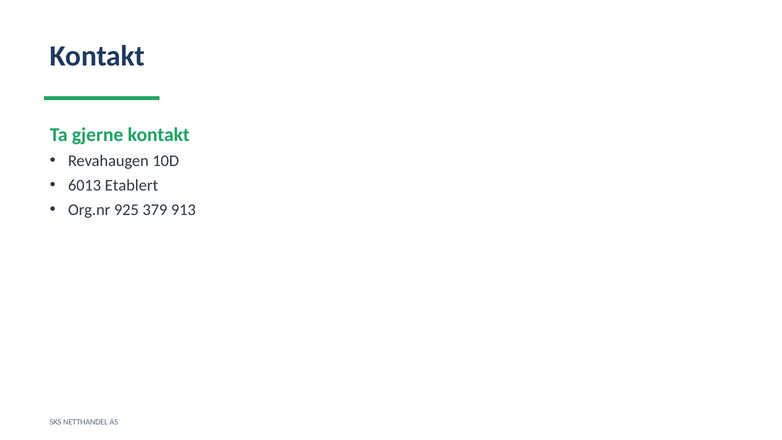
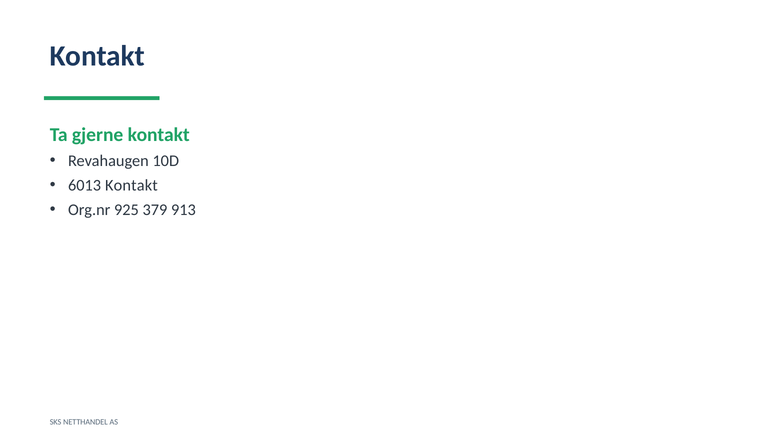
6013 Etablert: Etablert -> Kontakt
